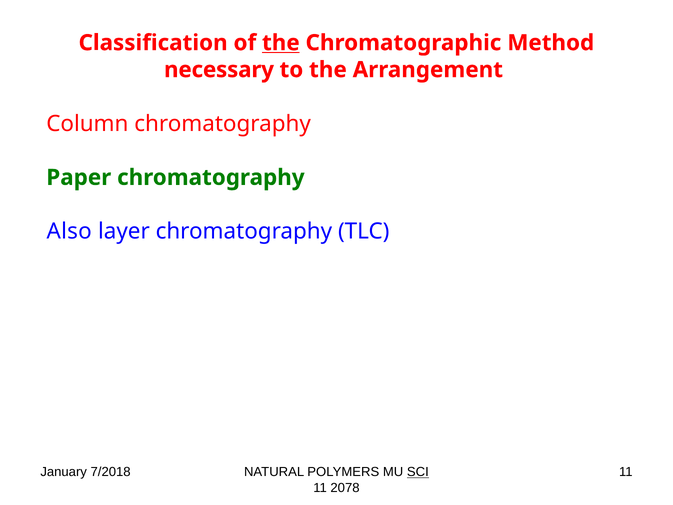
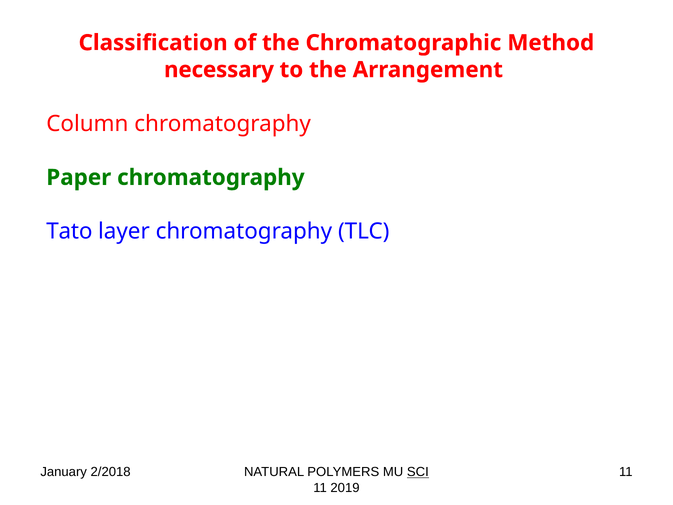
the at (281, 43) underline: present -> none
Also: Also -> Tato
7/2018: 7/2018 -> 2/2018
2078: 2078 -> 2019
